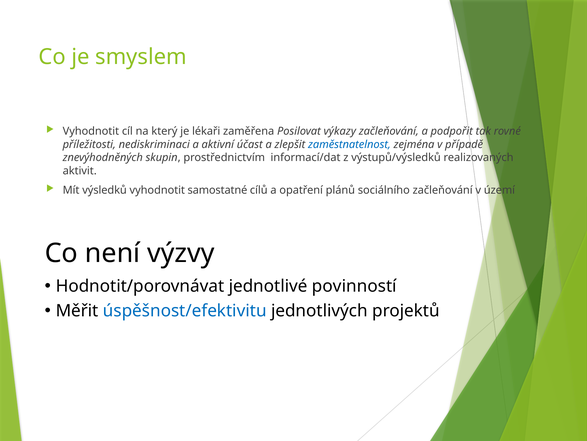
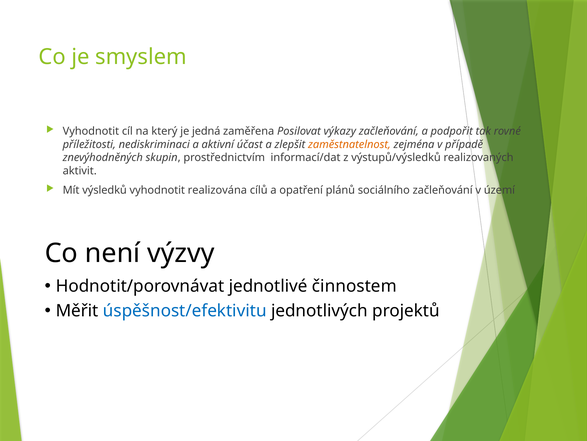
lékaři: lékaři -> jedná
zaměstnatelnost colour: blue -> orange
samostatné: samostatné -> realizována
povinností: povinností -> činnostem
